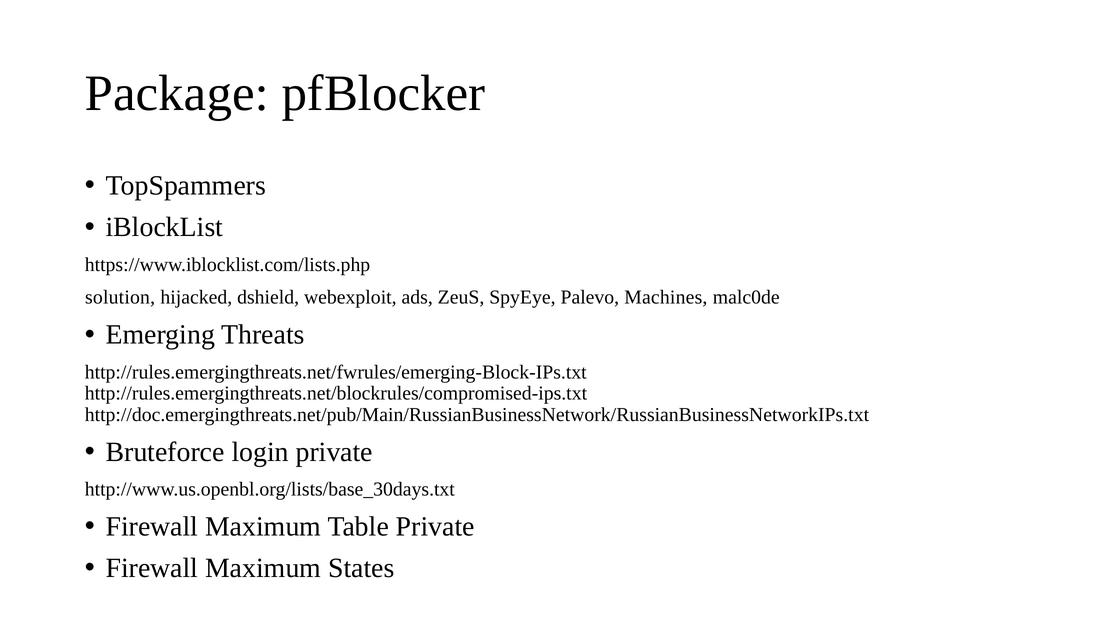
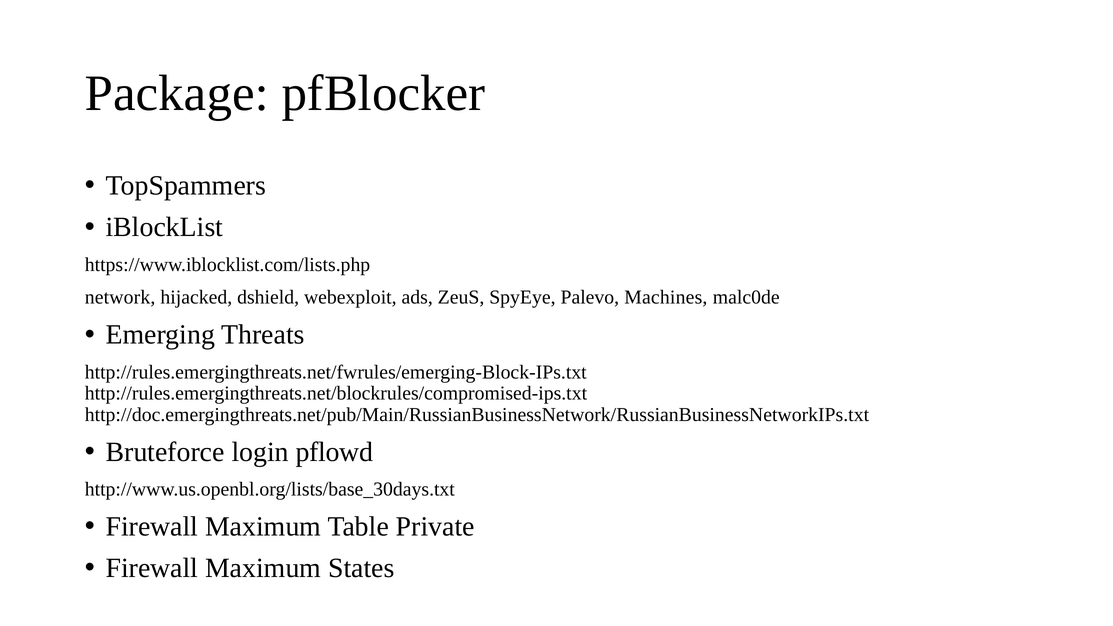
solution: solution -> network
login private: private -> pflowd
